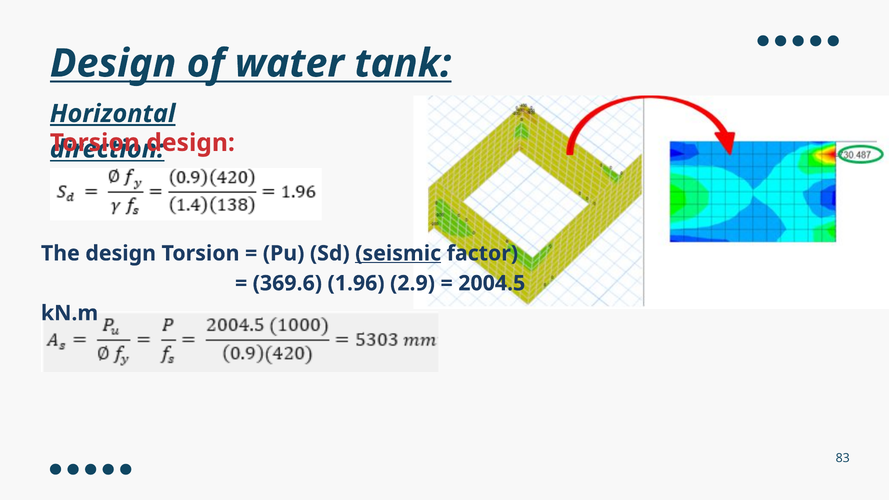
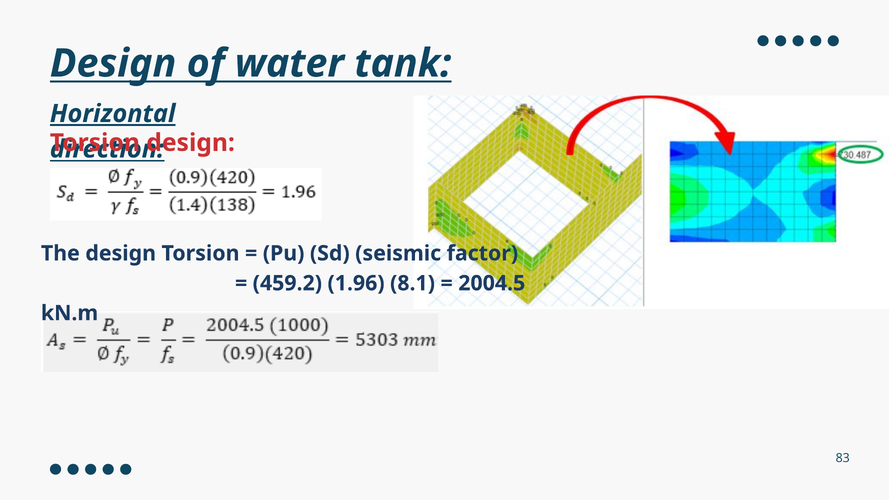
seismic underline: present -> none
369.6: 369.6 -> 459.2
2.9: 2.9 -> 8.1
